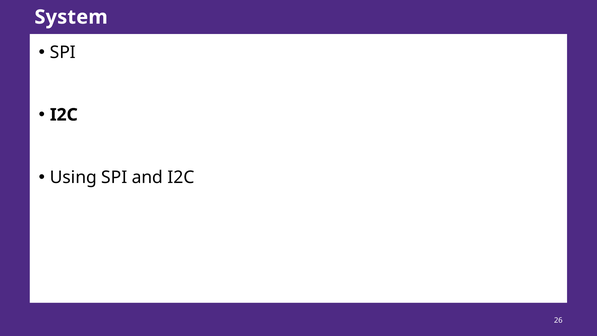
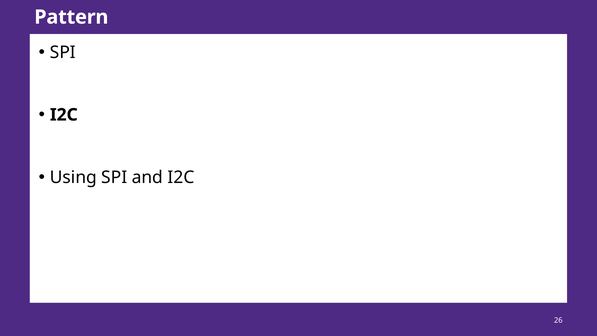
System: System -> Pattern
